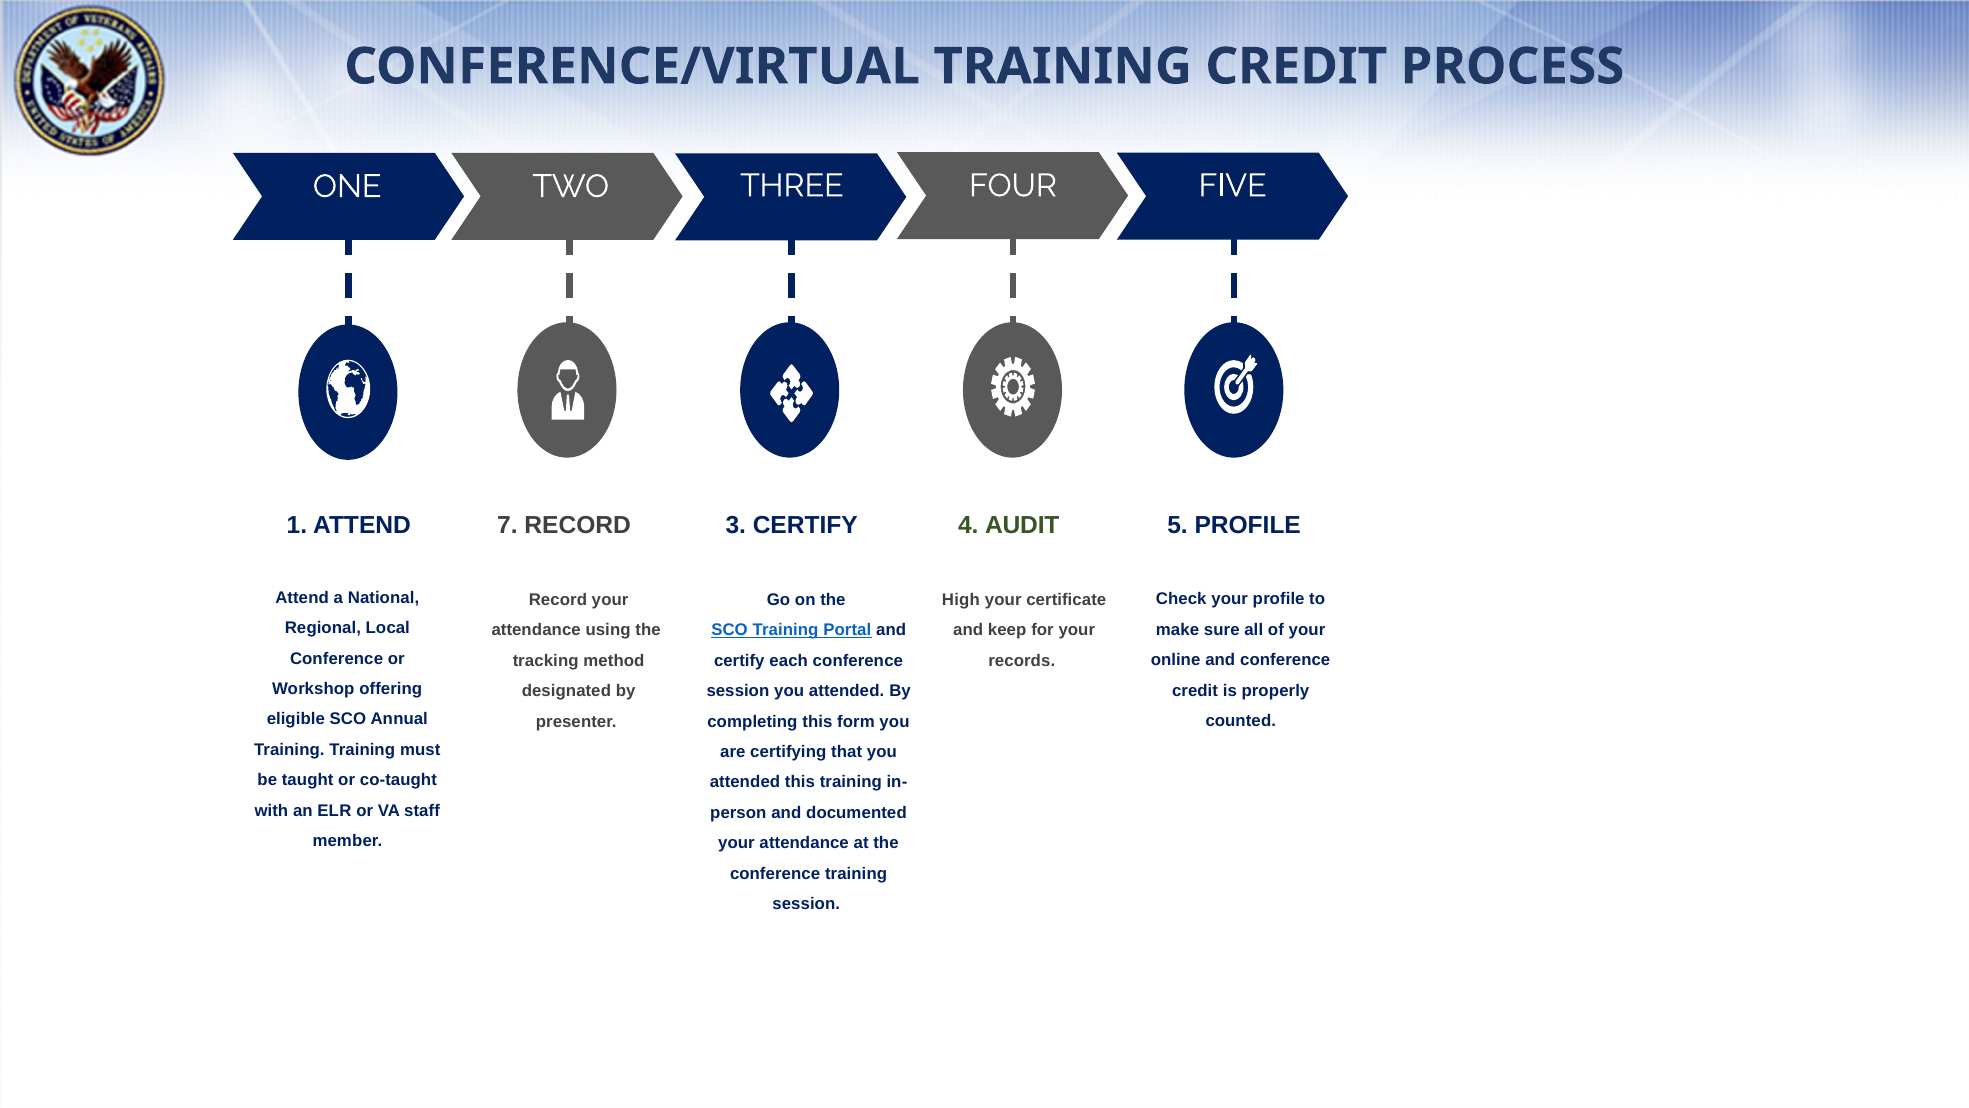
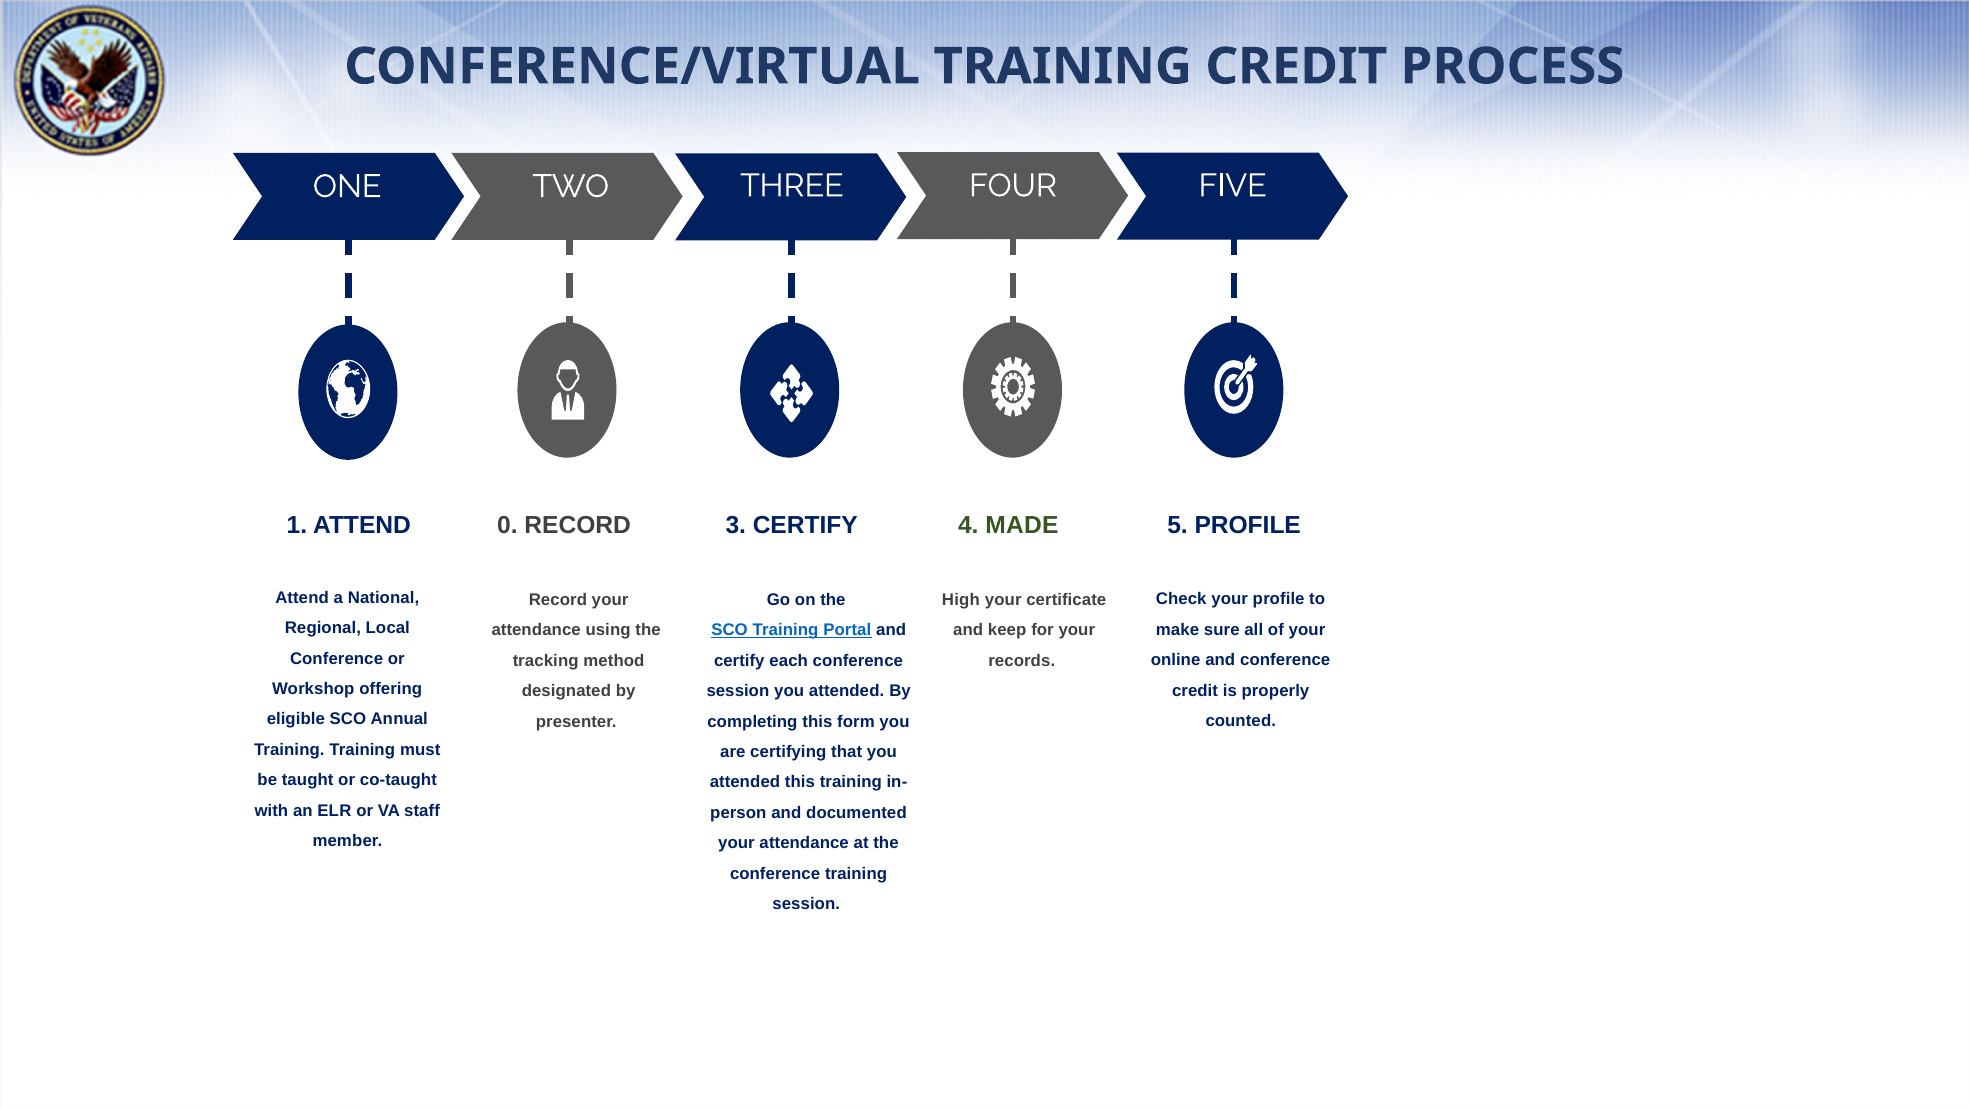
7: 7 -> 0
AUDIT: AUDIT -> MADE
